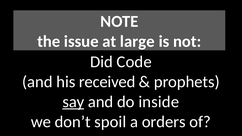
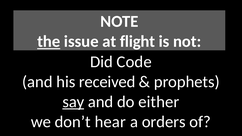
the underline: none -> present
large: large -> flight
inside: inside -> either
spoil: spoil -> hear
